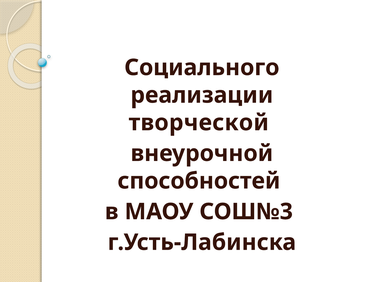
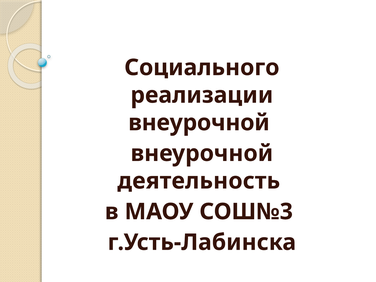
творческой at (199, 123): творческой -> внеурочной
способностей: способностей -> деятельность
